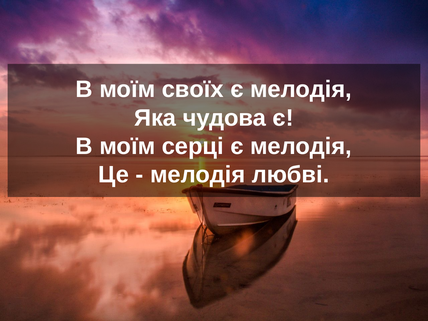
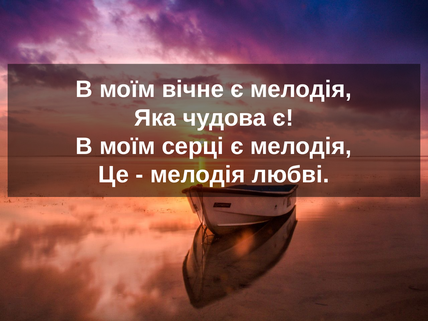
своїх: своїх -> вічне
